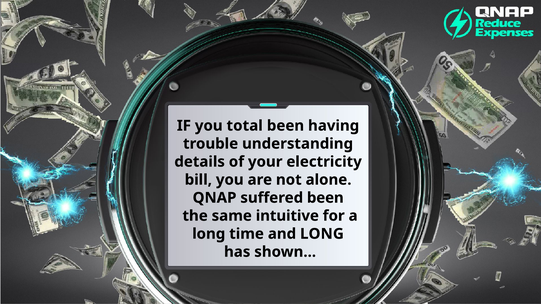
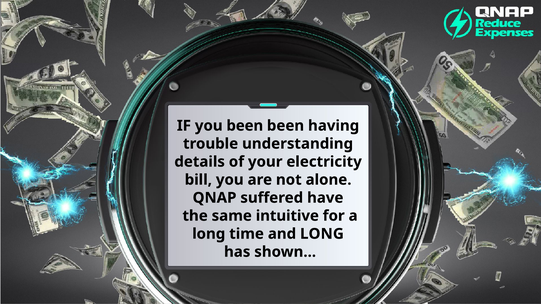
you total: total -> been
suffered been: been -> have
